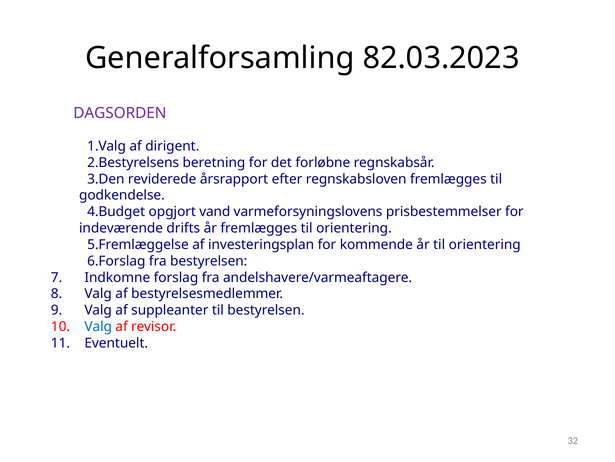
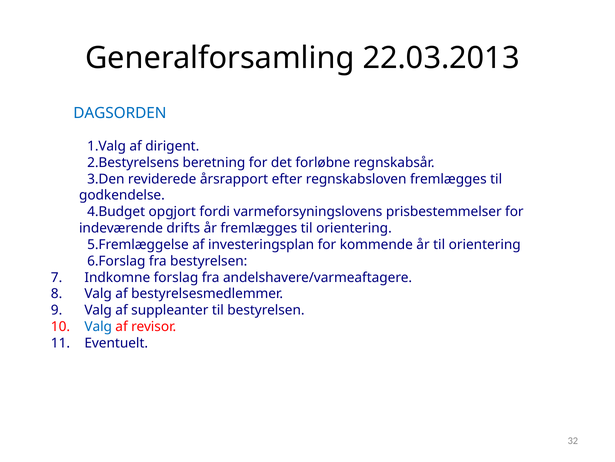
82.03.2023: 82.03.2023 -> 22.03.2013
DAGSORDEN colour: purple -> blue
vand: vand -> fordi
